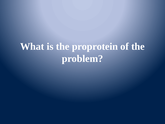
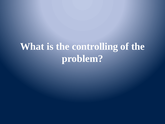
proprotein: proprotein -> controlling
